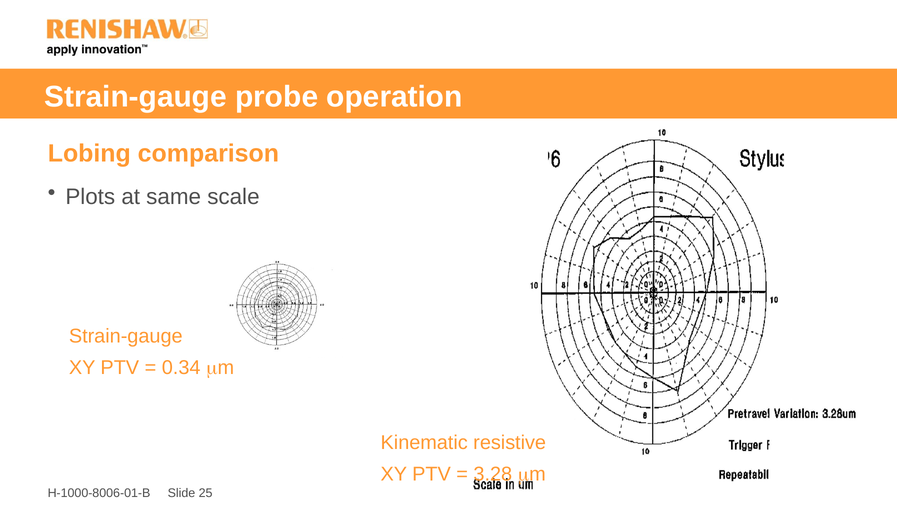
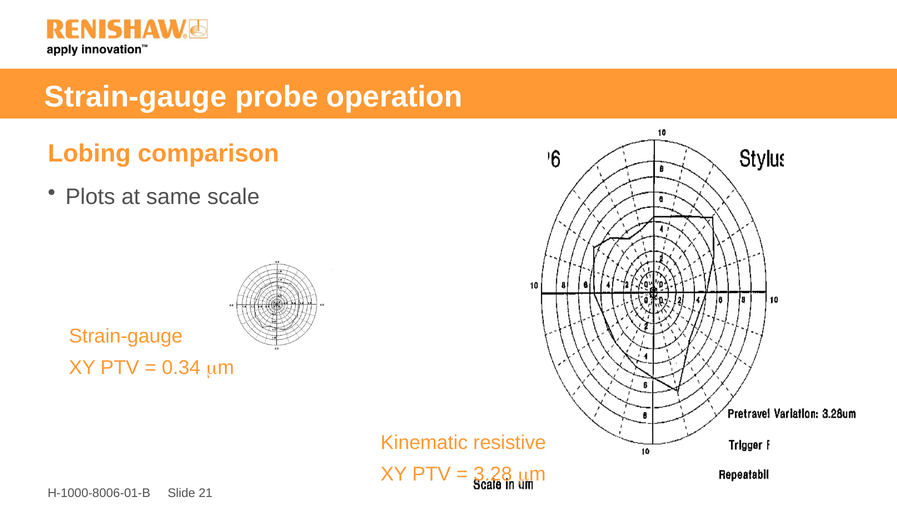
25: 25 -> 21
